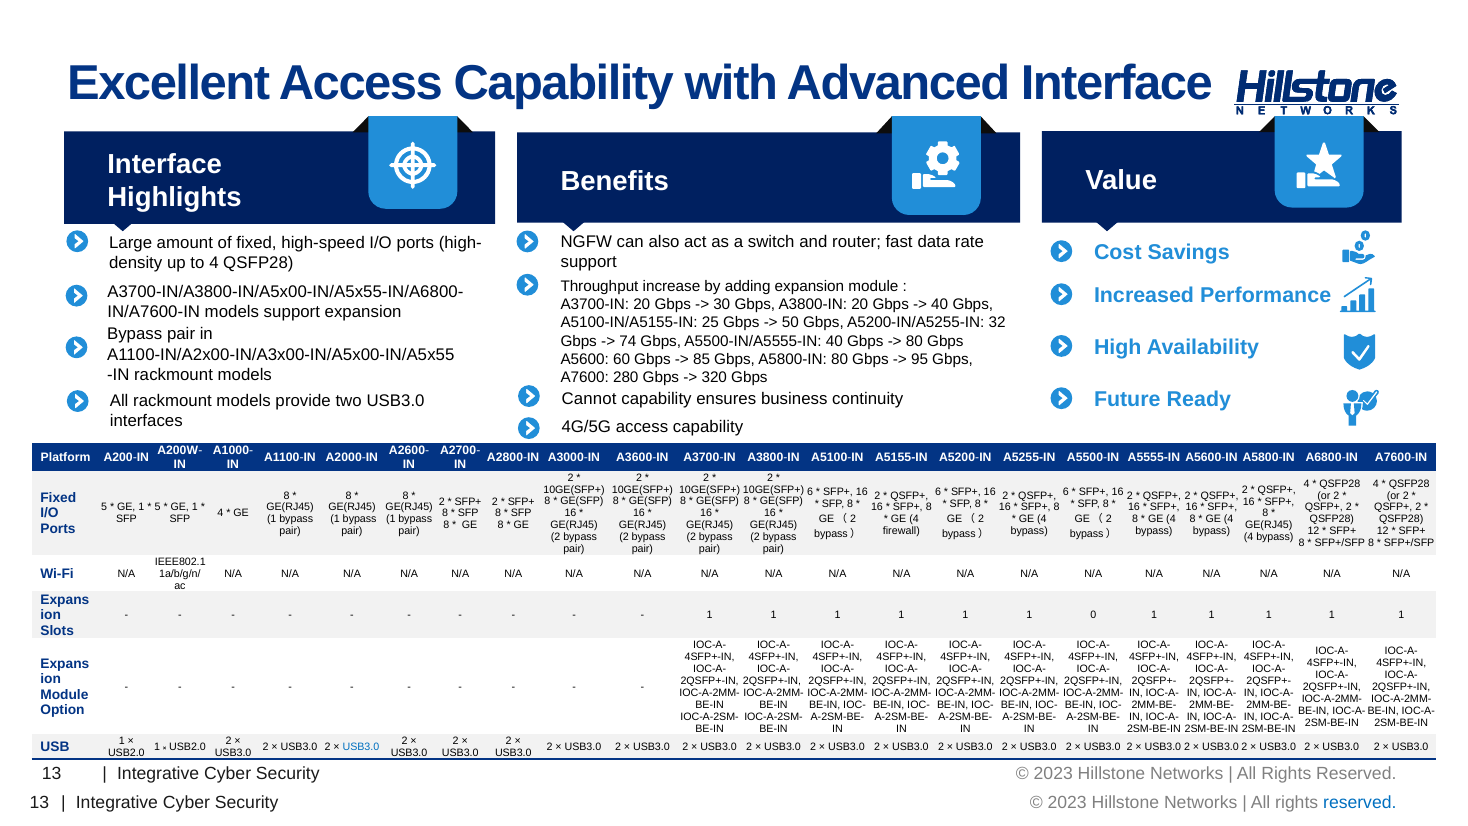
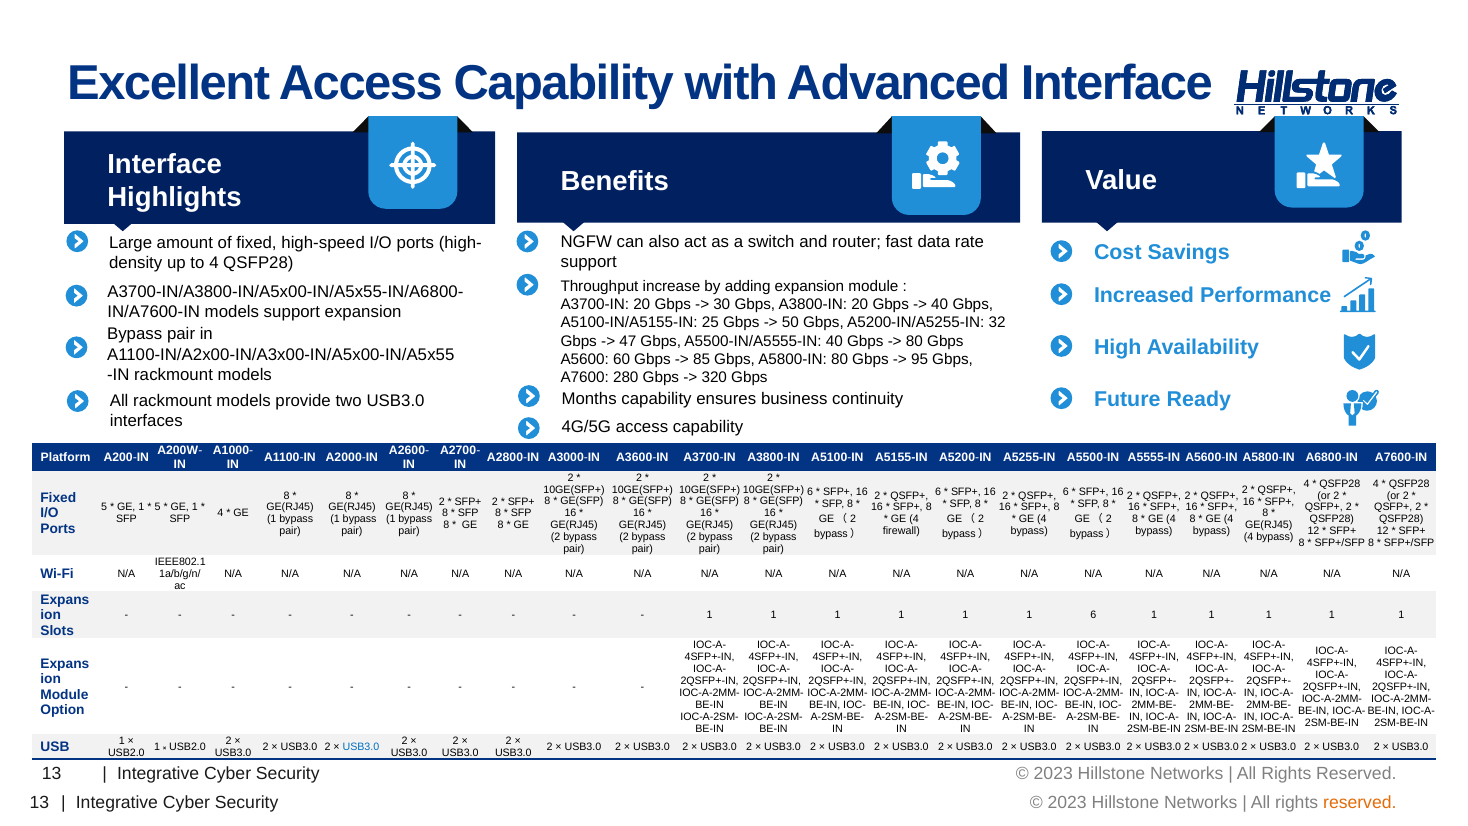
74: 74 -> 47
Cannot: Cannot -> Months
1 0: 0 -> 6
reserved at (1360, 802) colour: blue -> orange
